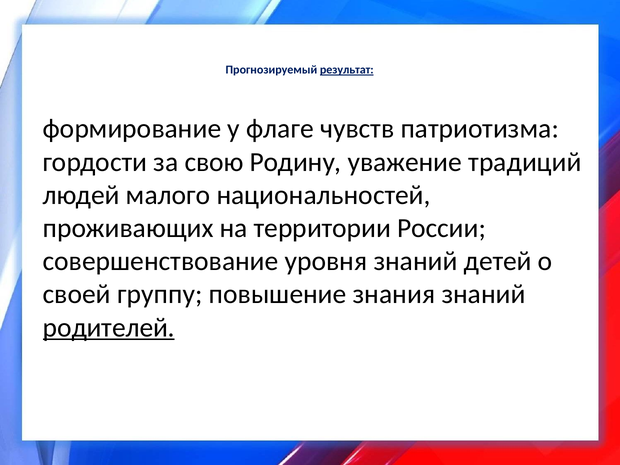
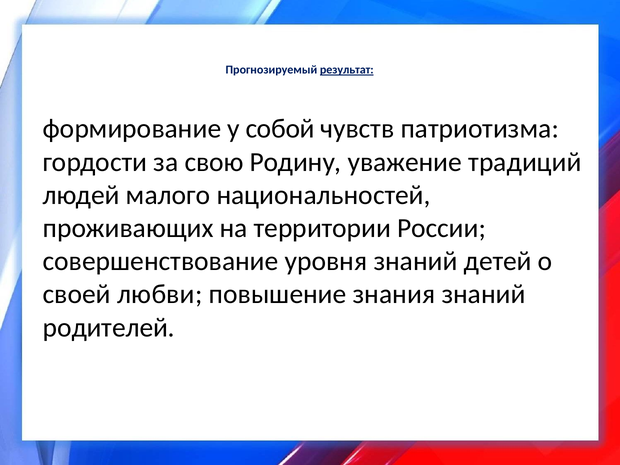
флаге: флаге -> собой
группу: группу -> любви
родителей underline: present -> none
